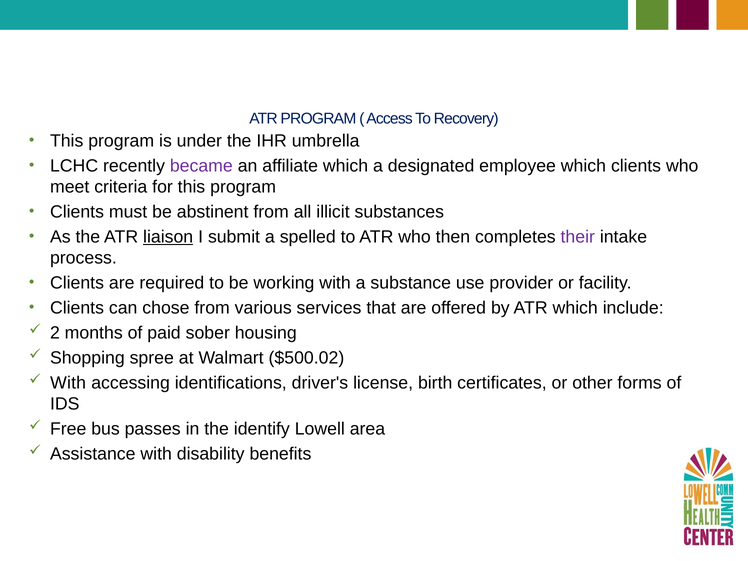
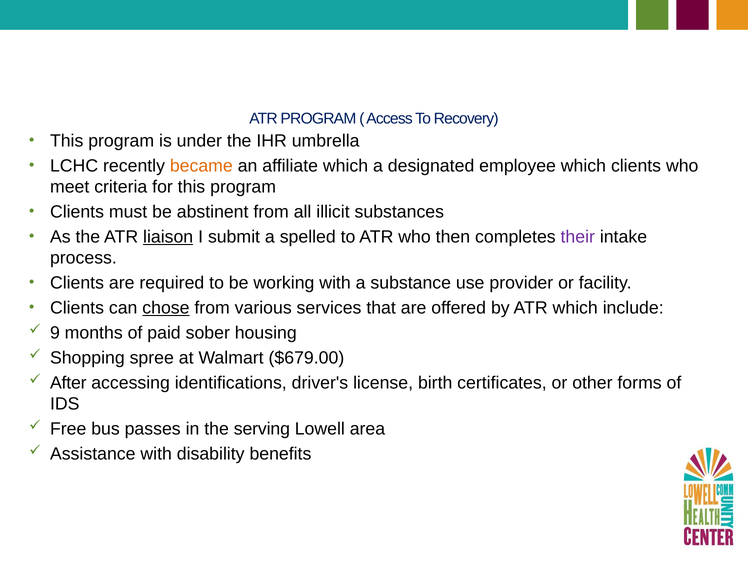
became colour: purple -> orange
chose underline: none -> present
2: 2 -> 9
$500.02: $500.02 -> $679.00
With at (68, 383): With -> After
identify: identify -> serving
